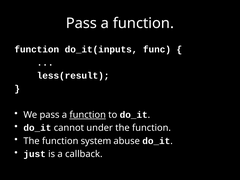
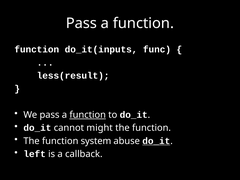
under: under -> might
do_it at (156, 141) underline: none -> present
just: just -> left
